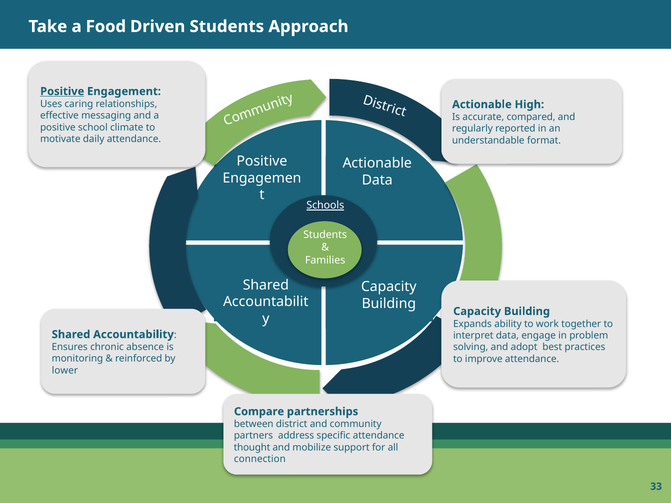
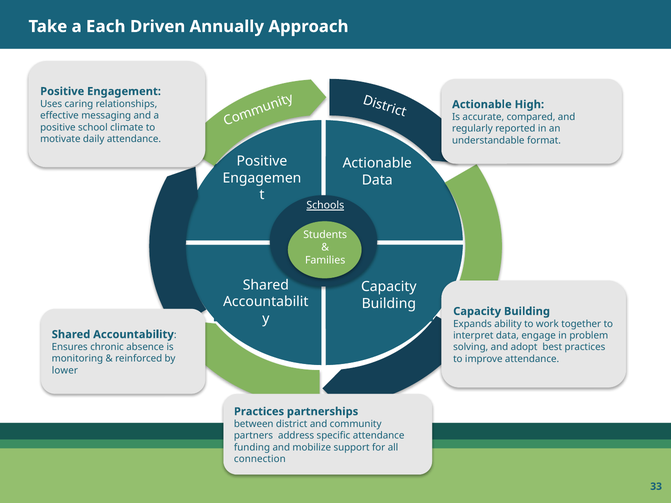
Food: Food -> Each
Driven Students: Students -> Annually
Positive at (62, 91) underline: present -> none
Compare at (259, 412): Compare -> Practices
thought: thought -> funding
